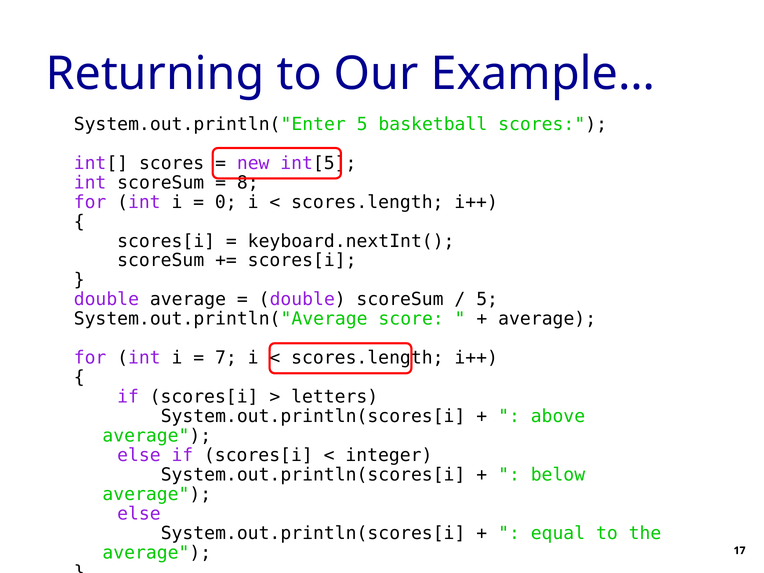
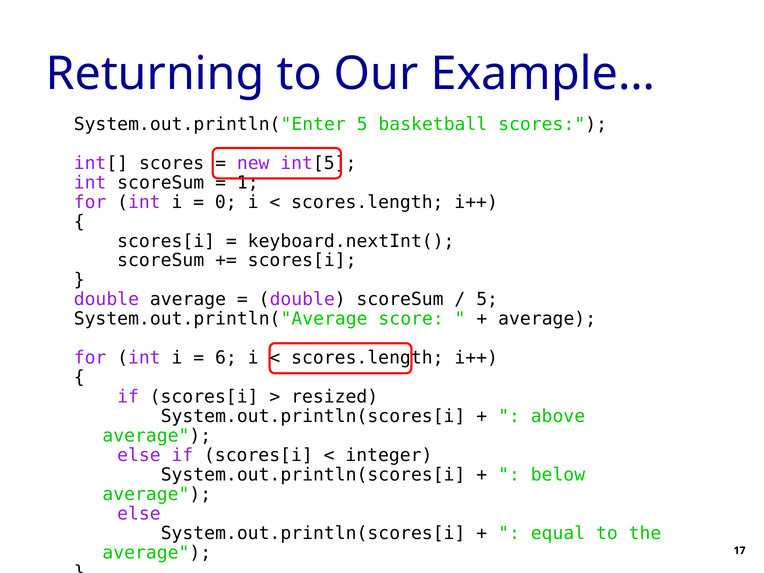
8: 8 -> 1
7: 7 -> 6
letters: letters -> resized
